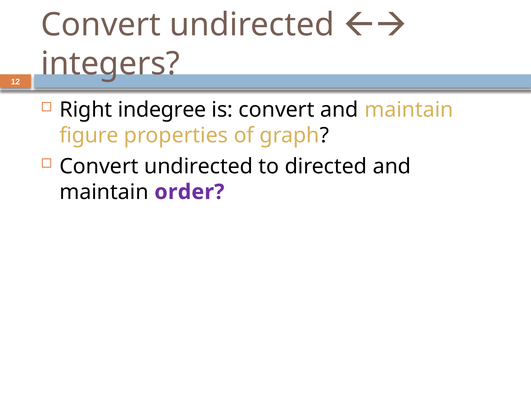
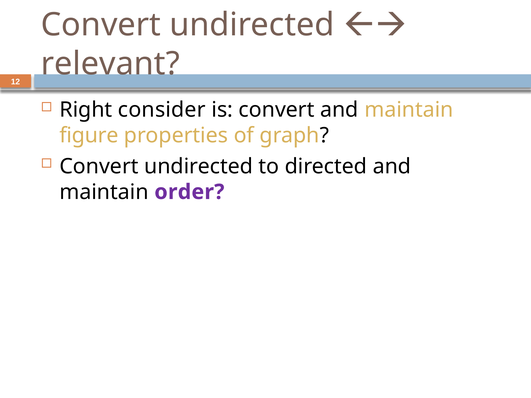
integers: integers -> relevant
indegree: indegree -> consider
